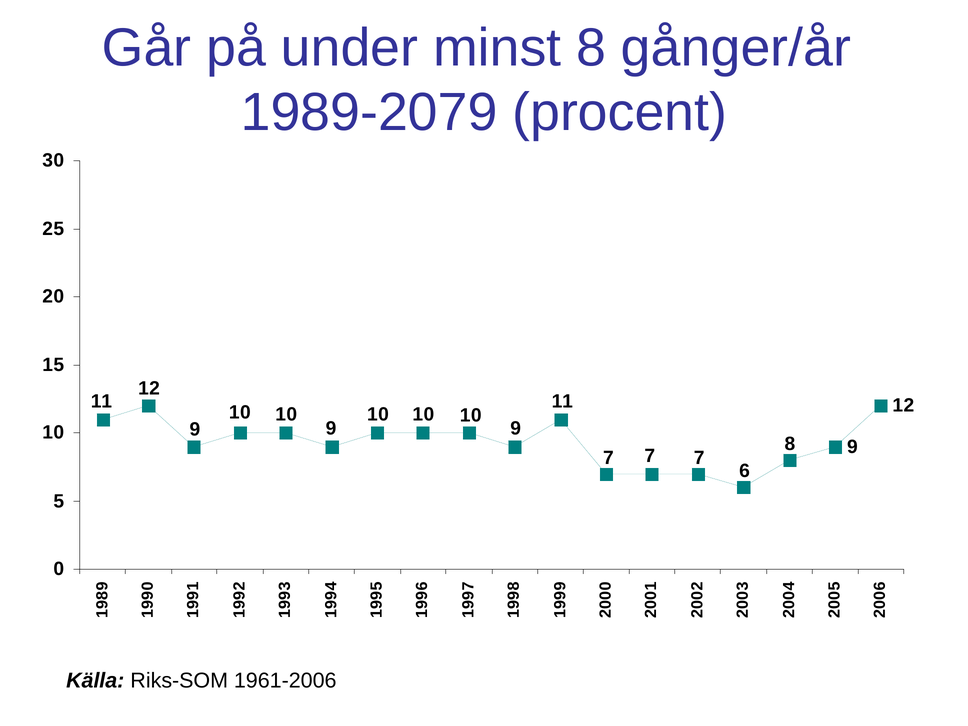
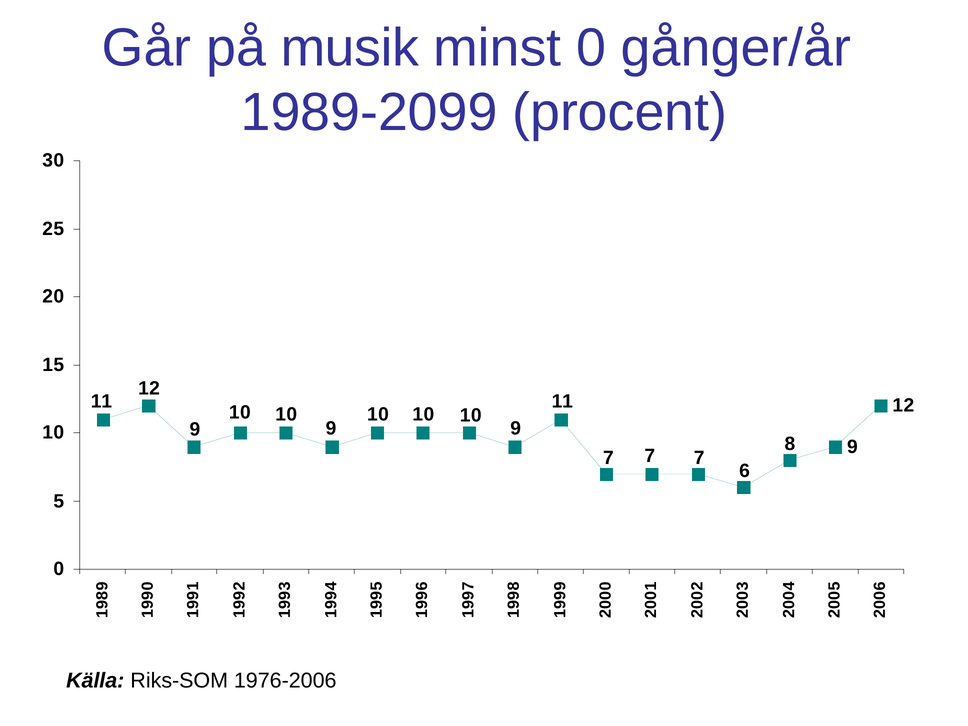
under: under -> musik
minst 8: 8 -> 0
1989-2079: 1989-2079 -> 1989-2099
1961-2006: 1961-2006 -> 1976-2006
